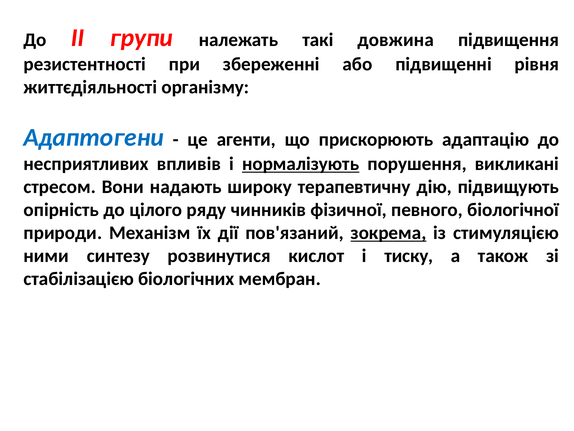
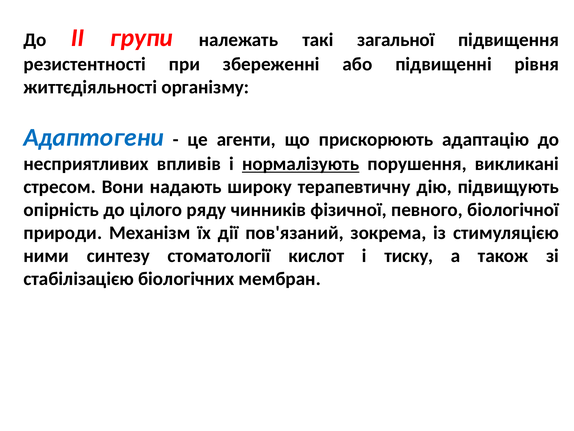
довжина: довжина -> загальної
зокрема underline: present -> none
розвинутися: розвинутися -> стоматології
